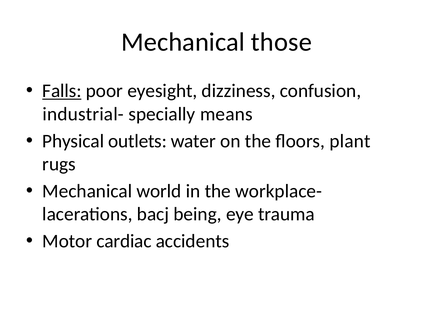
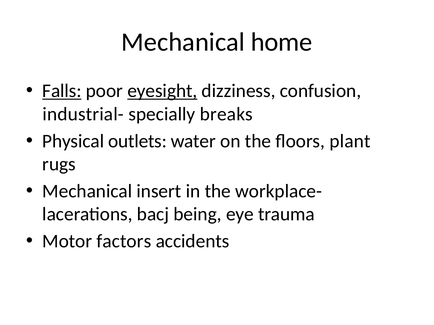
those: those -> home
eyesight underline: none -> present
means: means -> breaks
world: world -> insert
cardiac: cardiac -> factors
